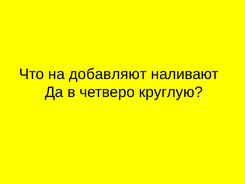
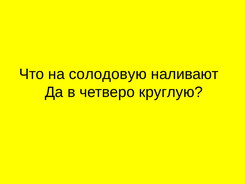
добавляют: добавляют -> солодовую
